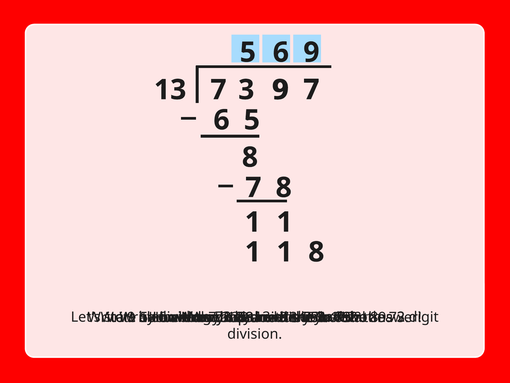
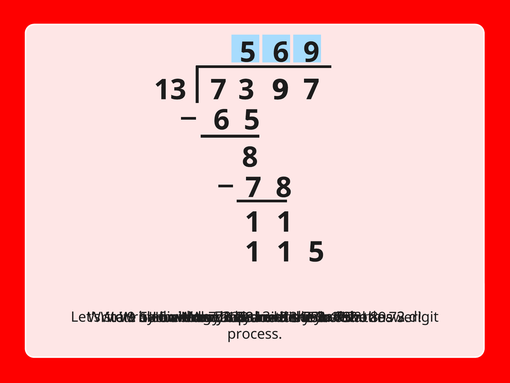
8 at (316, 252): 8 -> 5
division: division -> process
